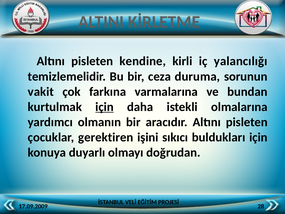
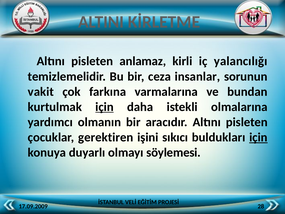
kendine: kendine -> anlamaz
duruma: duruma -> insanlar
için at (258, 137) underline: none -> present
doğrudan: doğrudan -> söylemesi
